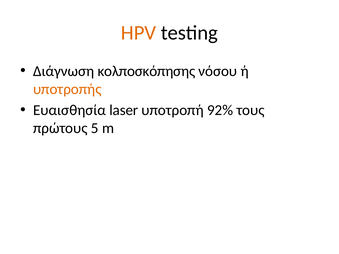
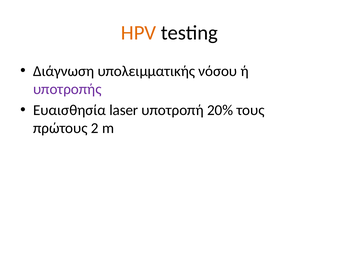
κολποσκόπησης: κολποσκόπησης -> υπολειμματικής
υποτροπής colour: orange -> purple
92%: 92% -> 20%
5: 5 -> 2
